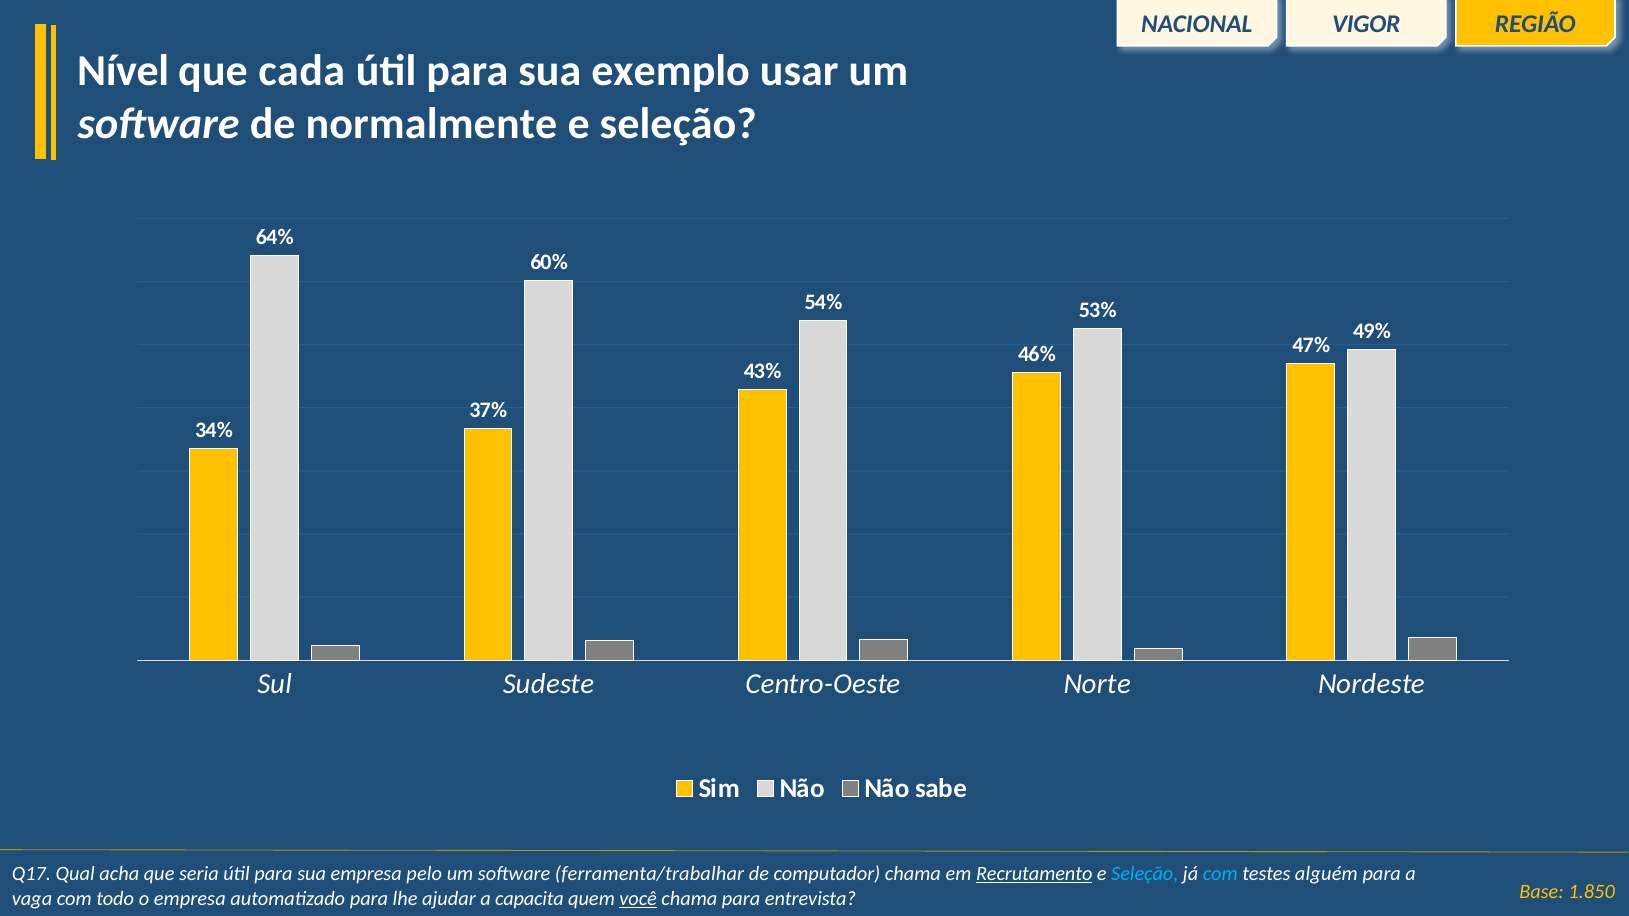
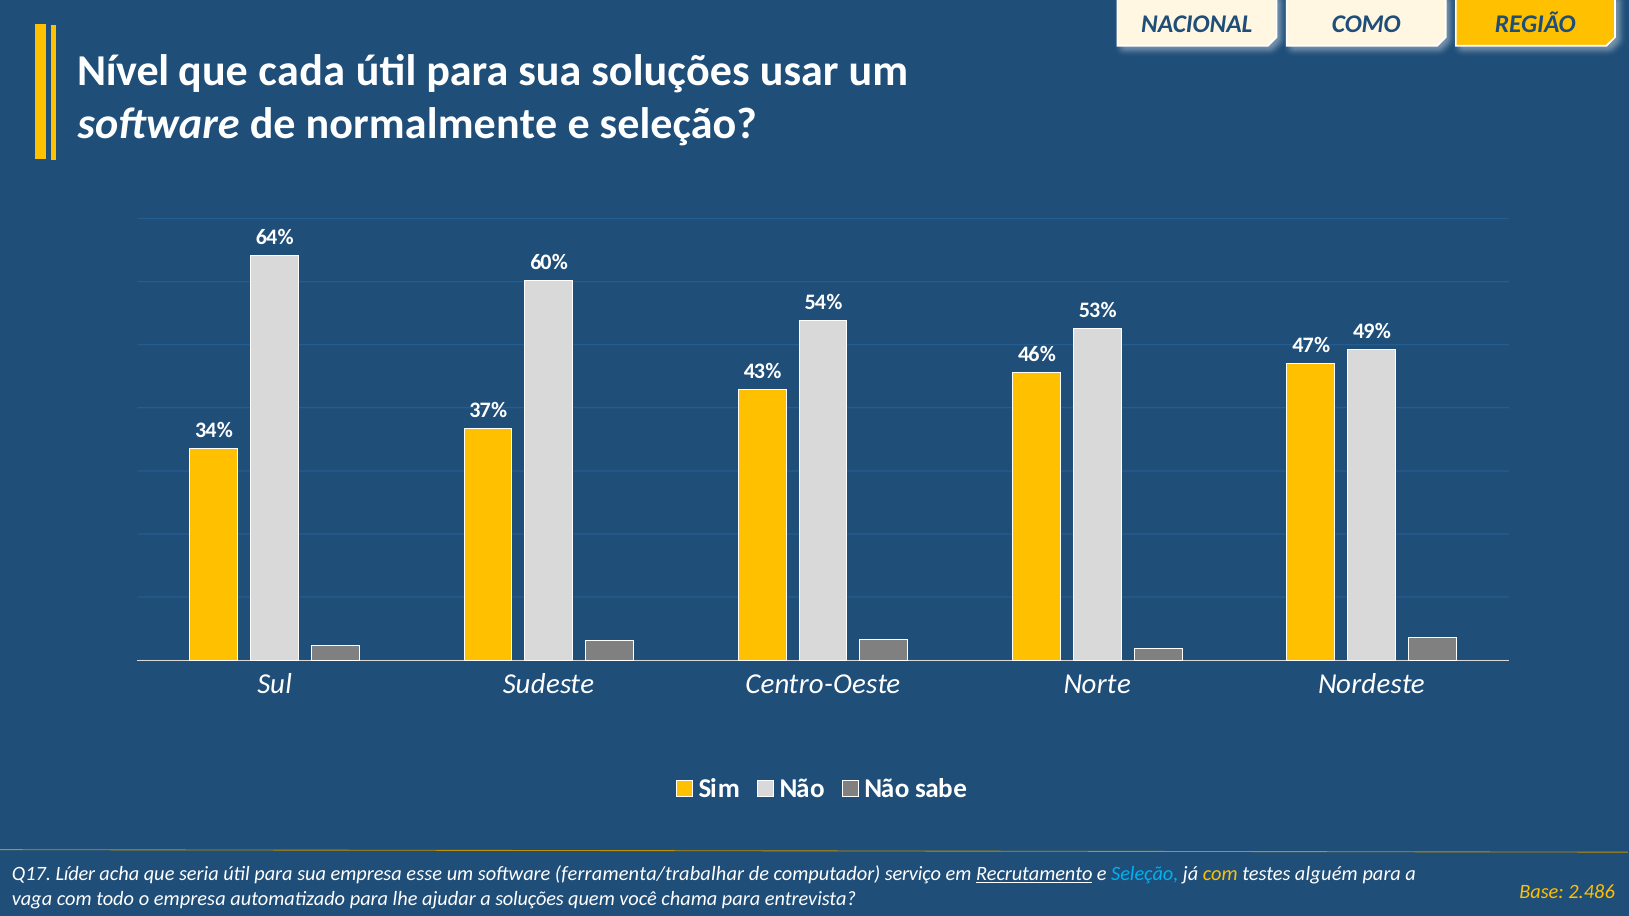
VIGOR: VIGOR -> COMO
sua exemplo: exemplo -> soluções
Qual: Qual -> Líder
pelo: pelo -> esse
computador chama: chama -> serviço
com at (1220, 874) colour: light blue -> yellow
a capacita: capacita -> soluções
você underline: present -> none
1.850: 1.850 -> 2.486
